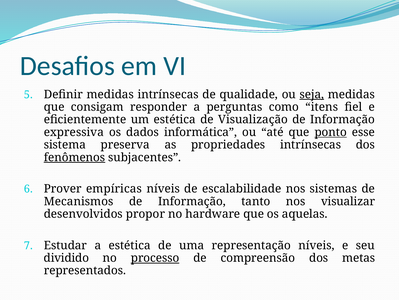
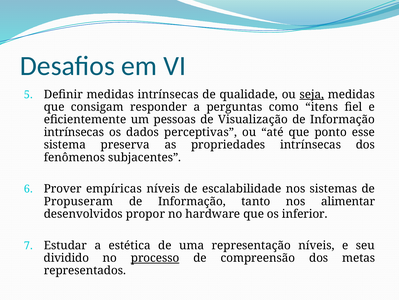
um estética: estética -> pessoas
expressiva at (74, 132): expressiva -> intrínsecas
informática: informática -> perceptivas
ponto underline: present -> none
fenômenos underline: present -> none
Mecanismos: Mecanismos -> Propuseram
visualizar: visualizar -> alimentar
aquelas: aquelas -> inferior
